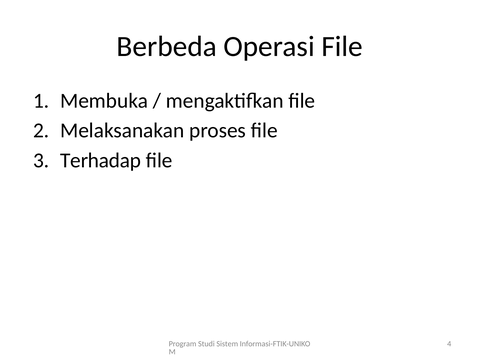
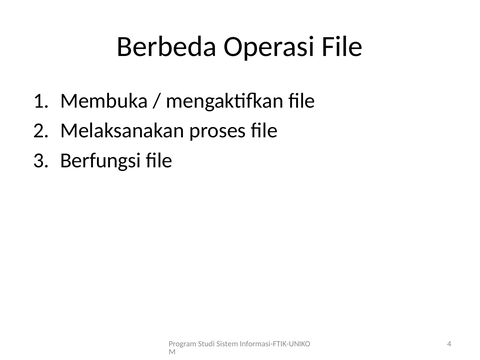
Terhadap: Terhadap -> Berfungsi
